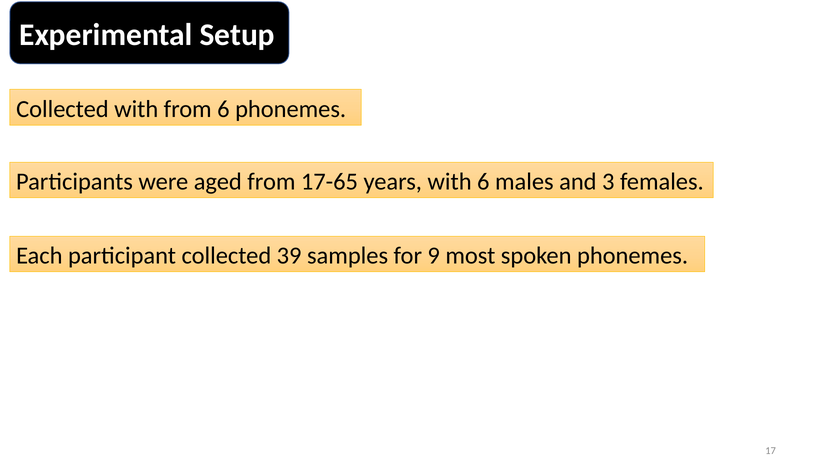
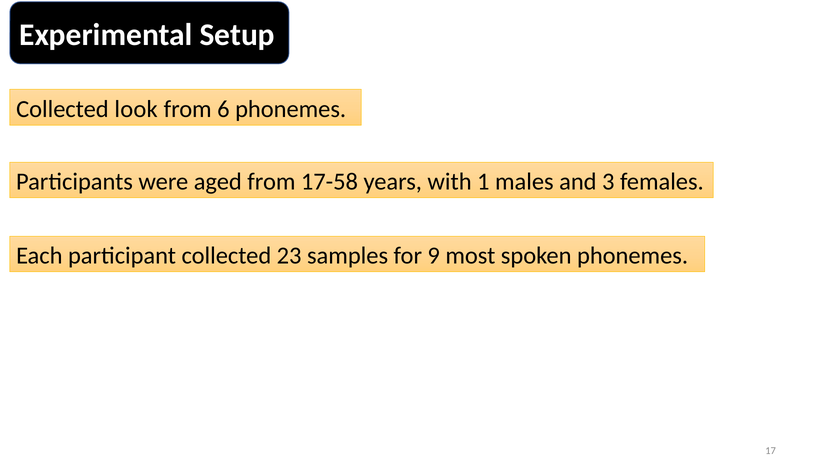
Collected with: with -> look
17-65: 17-65 -> 17-58
with 6: 6 -> 1
39: 39 -> 23
